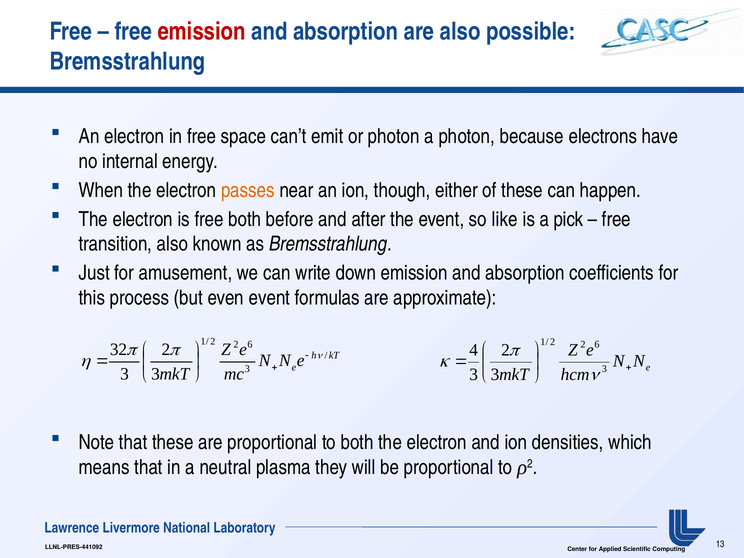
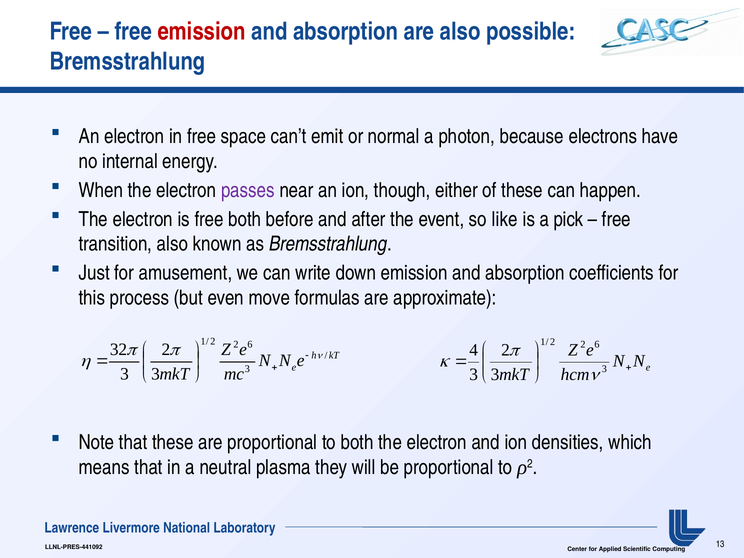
or photon: photon -> normal
passes colour: orange -> purple
even event: event -> move
